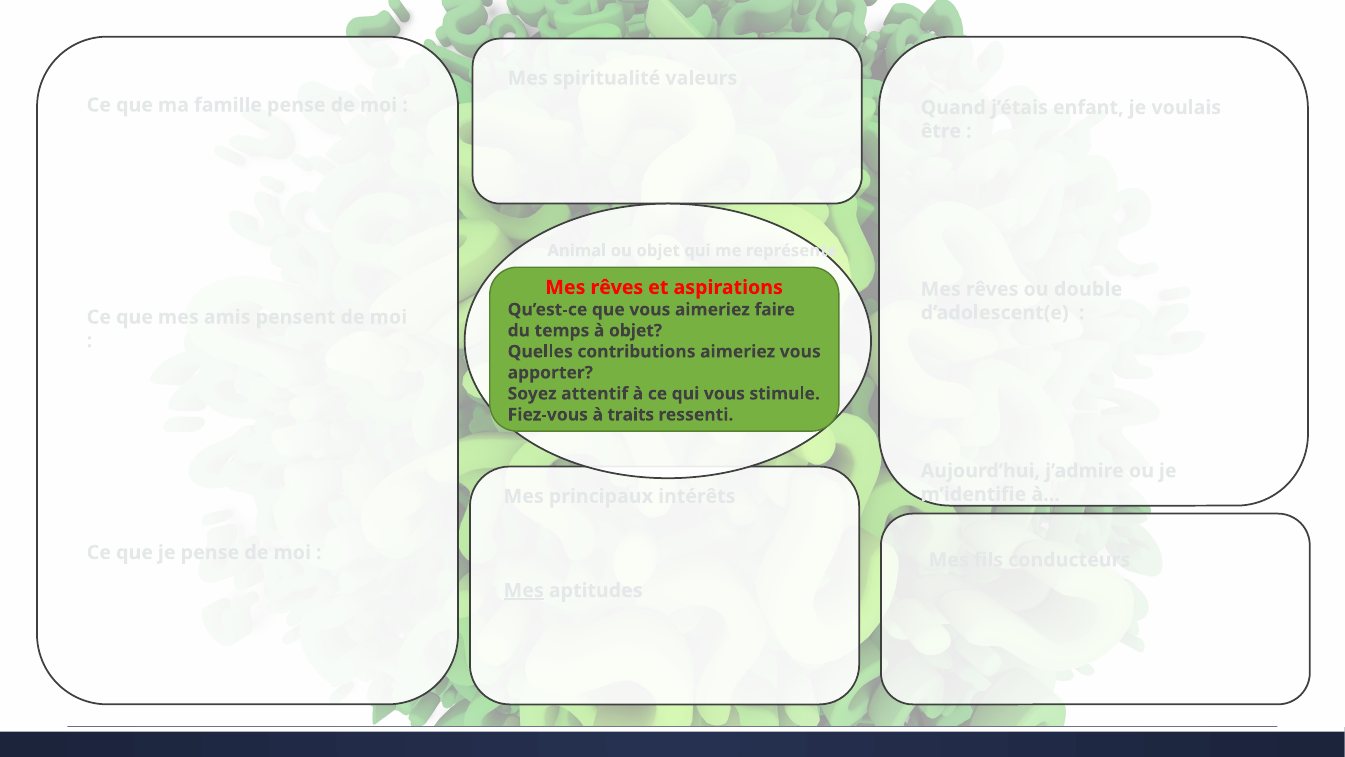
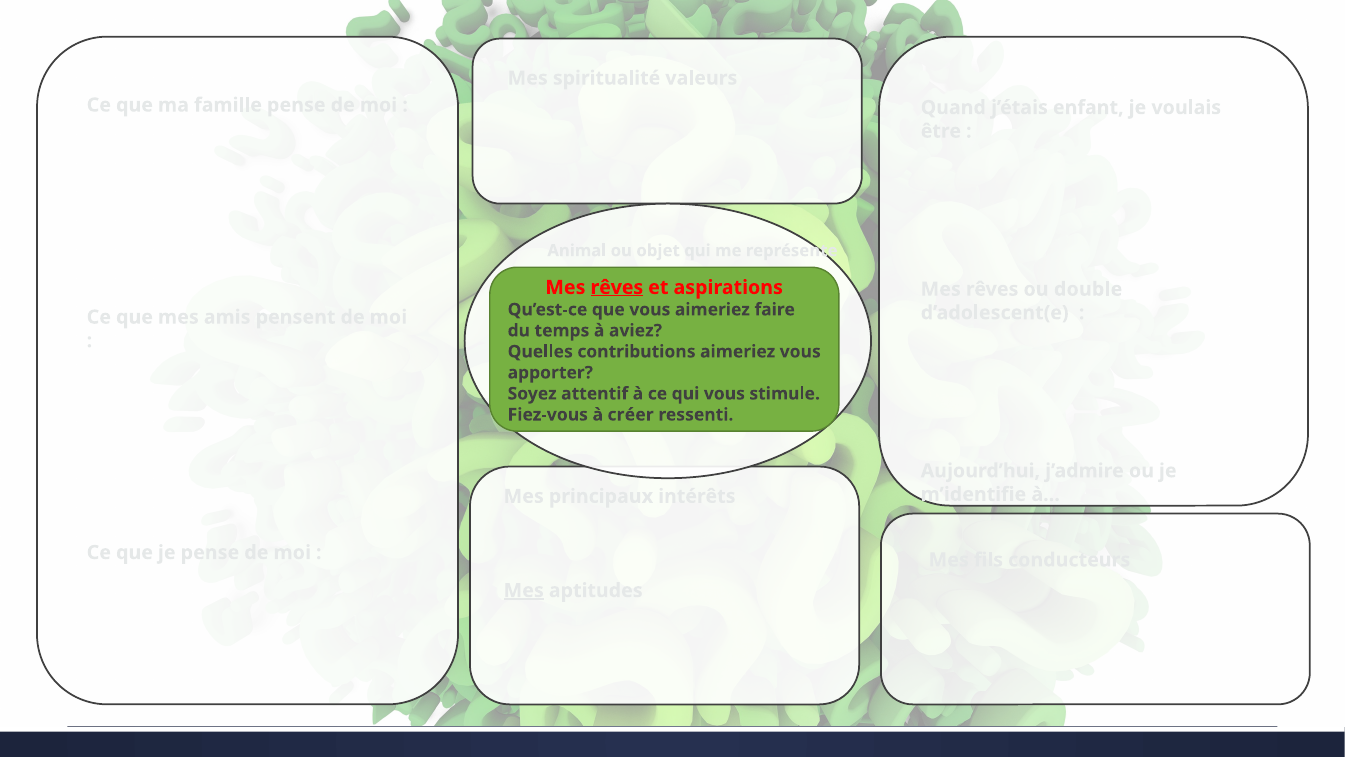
rêves at (617, 287) underline: none -> present
à objet: objet -> aviez
traits: traits -> créer
